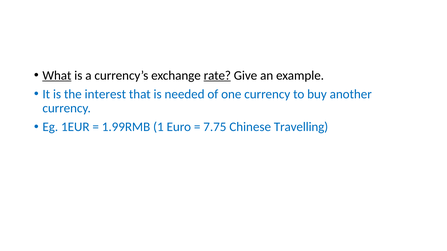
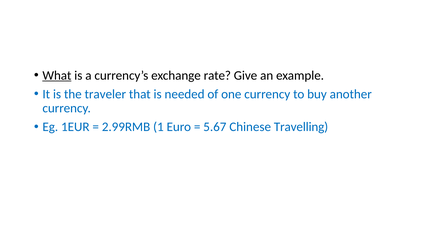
rate underline: present -> none
interest: interest -> traveler
1.99RMB: 1.99RMB -> 2.99RMB
7.75: 7.75 -> 5.67
